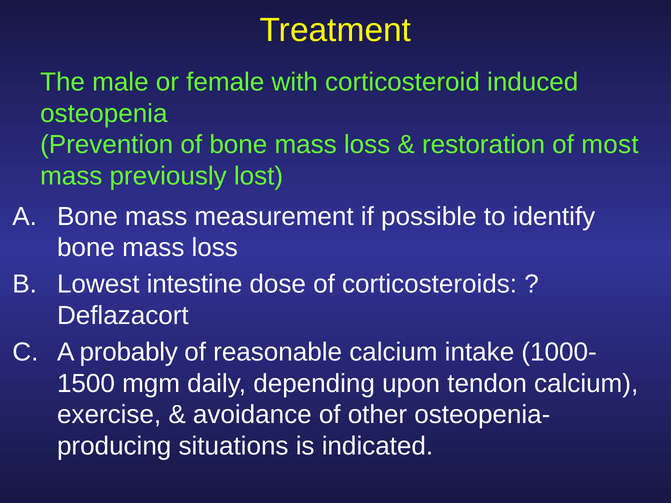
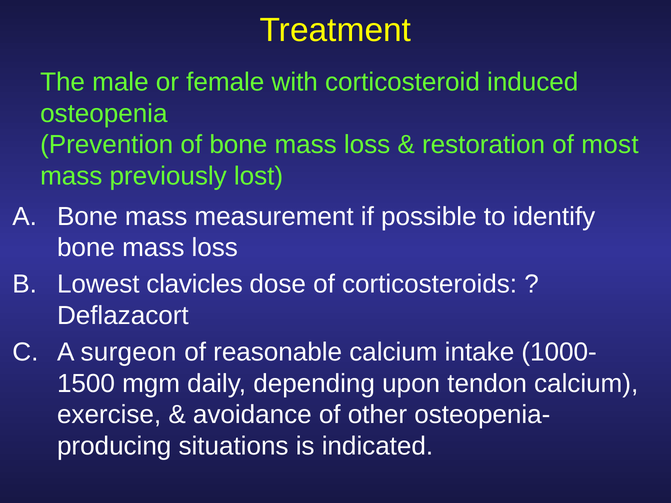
intestine: intestine -> clavicles
probably: probably -> surgeon
